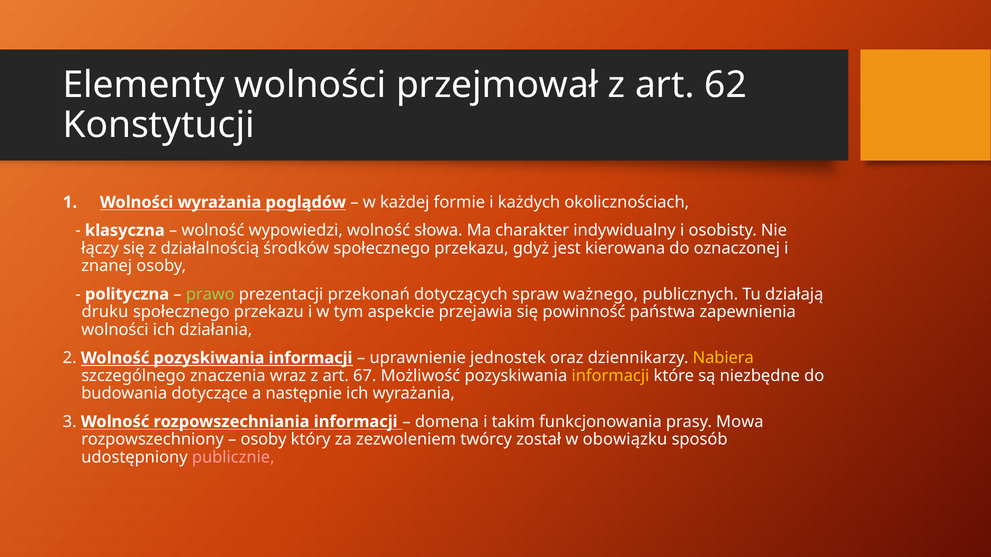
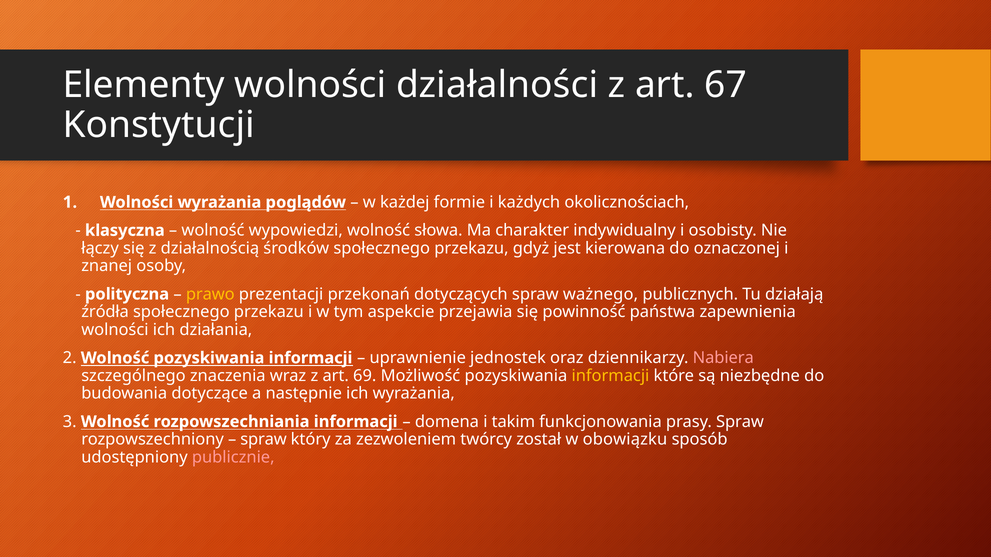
przejmował: przejmował -> działalności
62: 62 -> 67
prawo colour: light green -> yellow
druku: druku -> źródła
Nabiera colour: yellow -> pink
67: 67 -> 69
prasy Mowa: Mowa -> Spraw
osoby at (264, 440): osoby -> spraw
